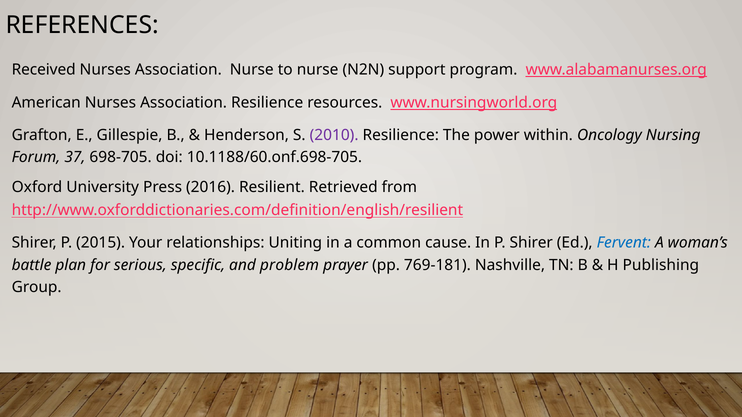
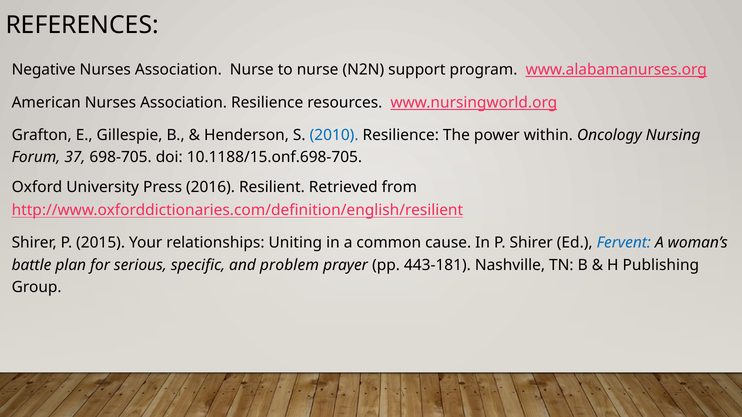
Received: Received -> Negative
2010 colour: purple -> blue
10.1188/60.onf.698-705: 10.1188/60.onf.698-705 -> 10.1188/15.onf.698-705
769-181: 769-181 -> 443-181
